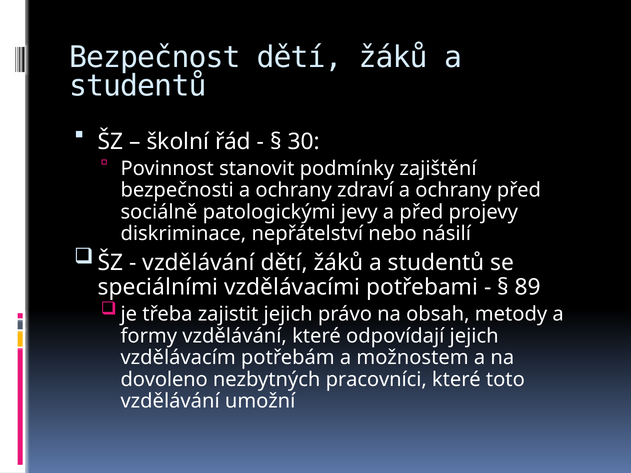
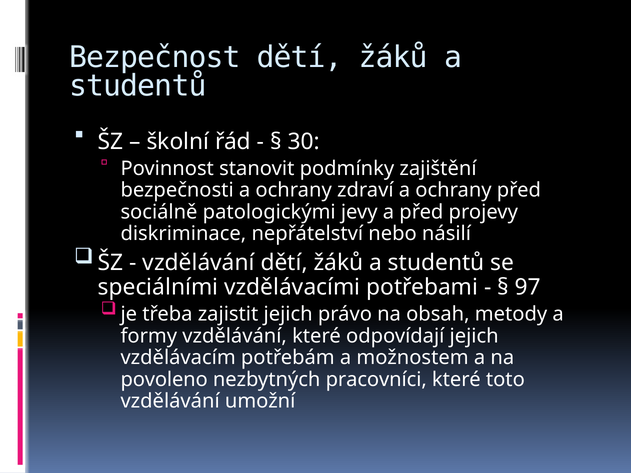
89: 89 -> 97
dovoleno: dovoleno -> povoleno
